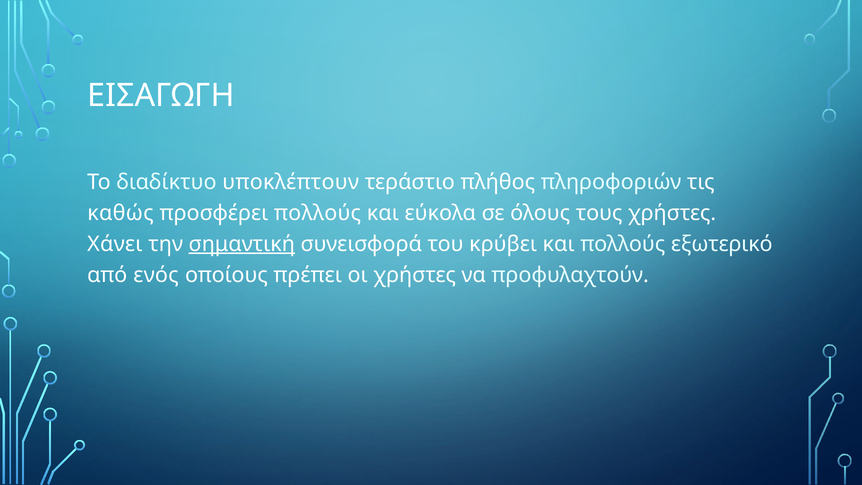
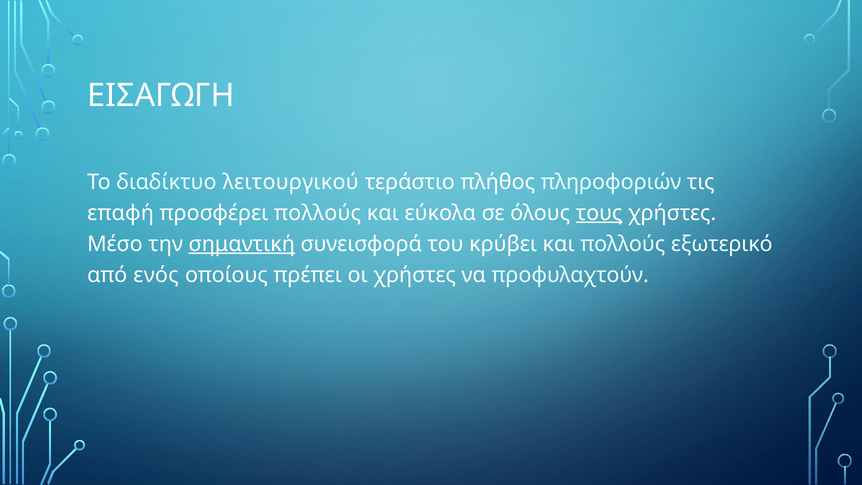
υποκλέπτουν: υποκλέπτουν -> λειτουργικού
καθώς: καθώς -> επαφή
τους underline: none -> present
Χάνει: Χάνει -> Μέσο
